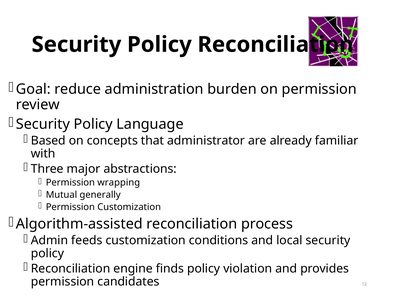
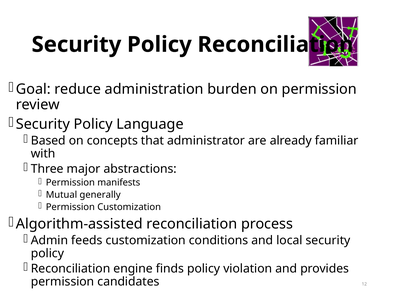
wrapping: wrapping -> manifests
